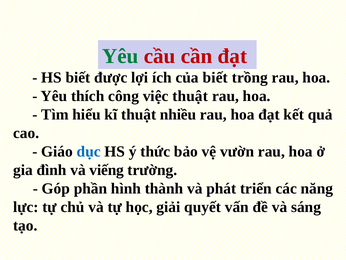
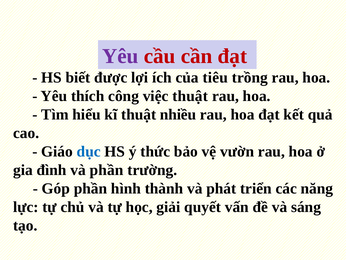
Yêu at (120, 56) colour: green -> purple
của biết: biết -> tiêu
và viếng: viếng -> phần
